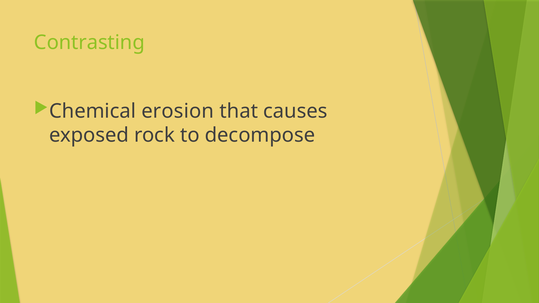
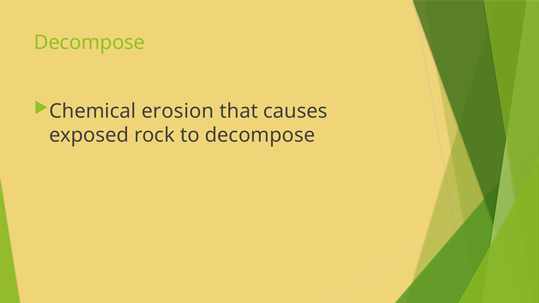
Contrasting at (89, 43): Contrasting -> Decompose
